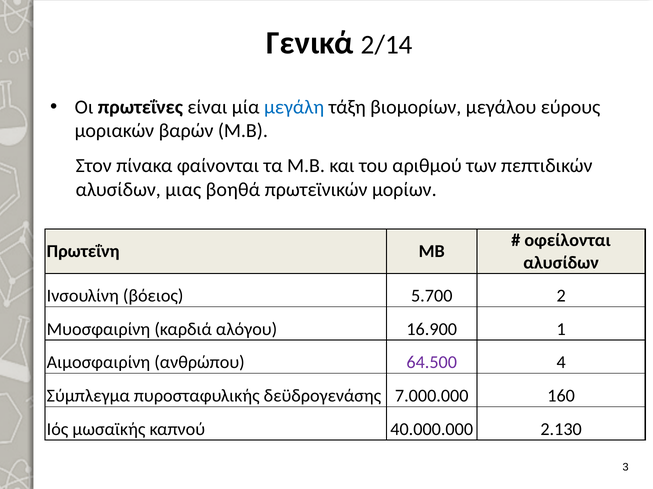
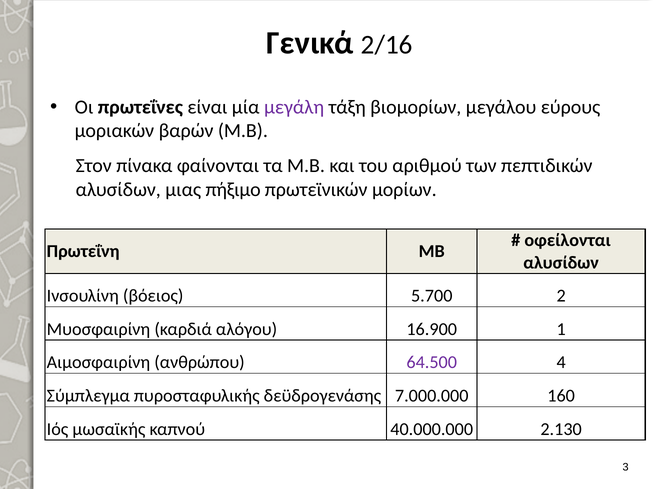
2/14: 2/14 -> 2/16
μεγάλη colour: blue -> purple
βοηθά: βοηθά -> πήξιμο
